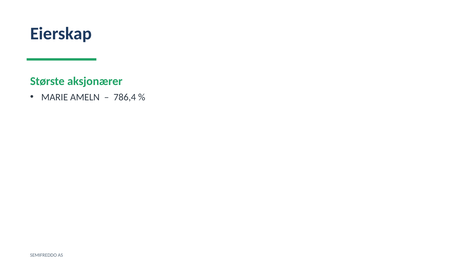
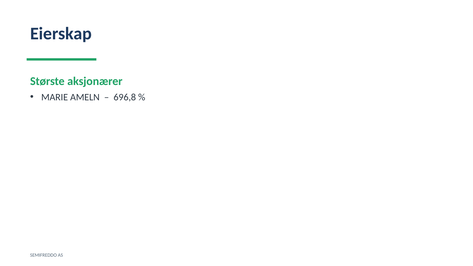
786,4: 786,4 -> 696,8
